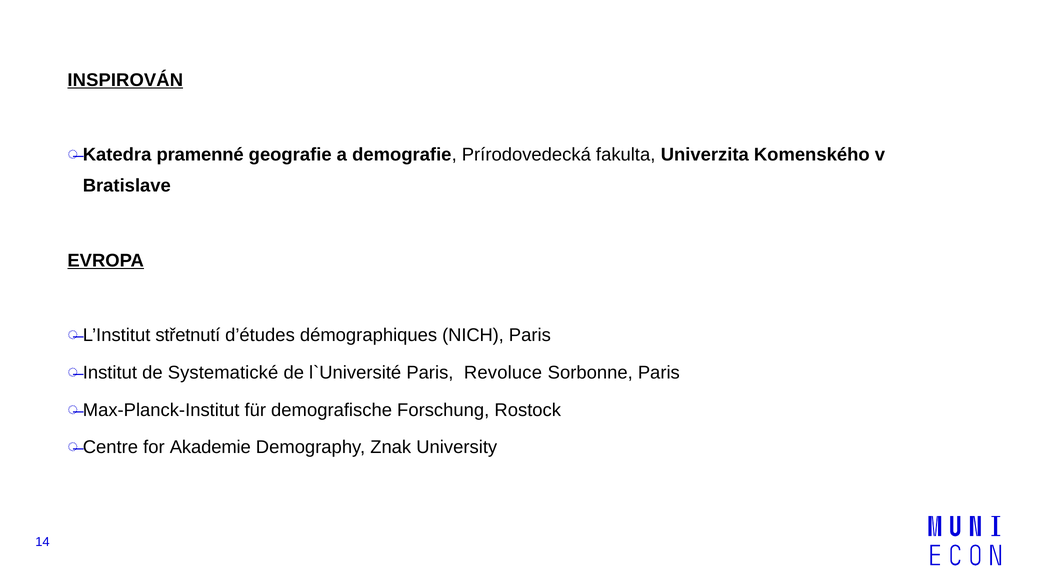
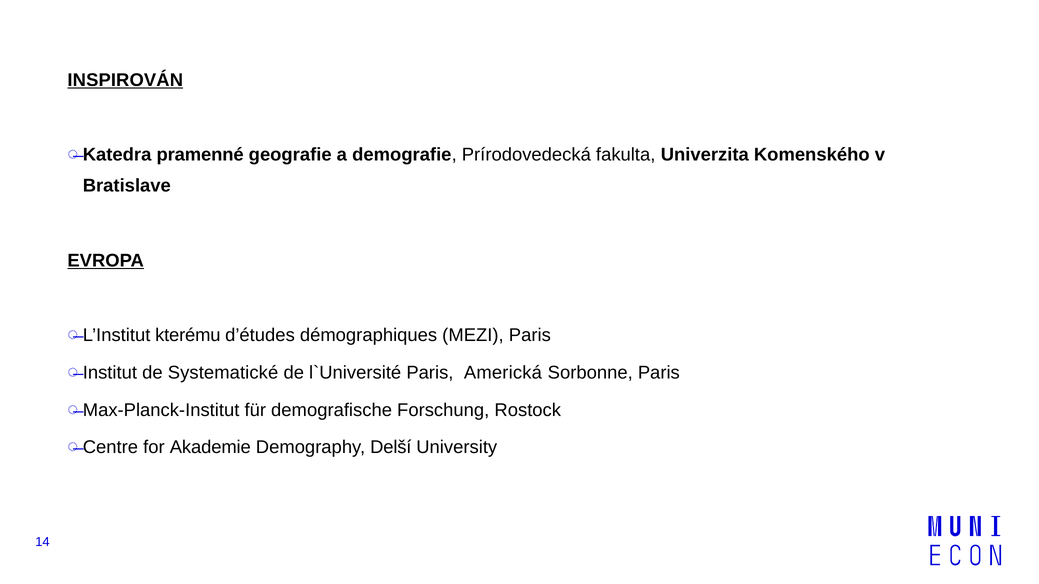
střetnutí: střetnutí -> kterému
NICH: NICH -> MEZI
Revoluce: Revoluce -> Americká
Znak: Znak -> Delší
